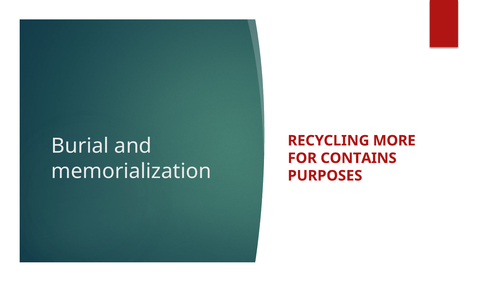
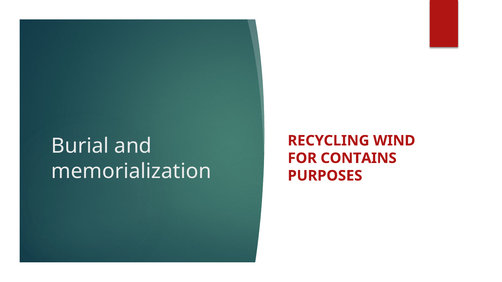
MORE: MORE -> WIND
